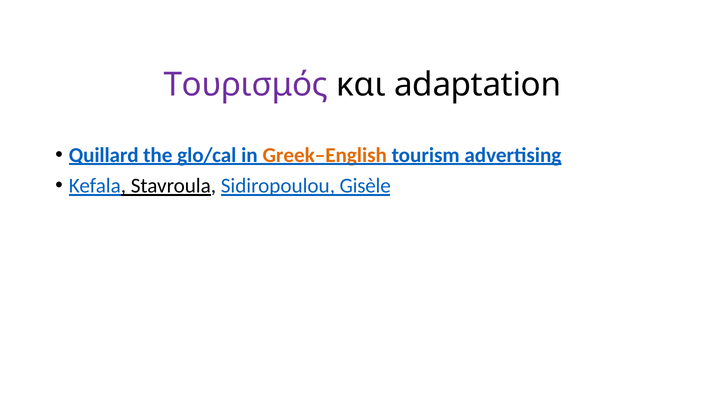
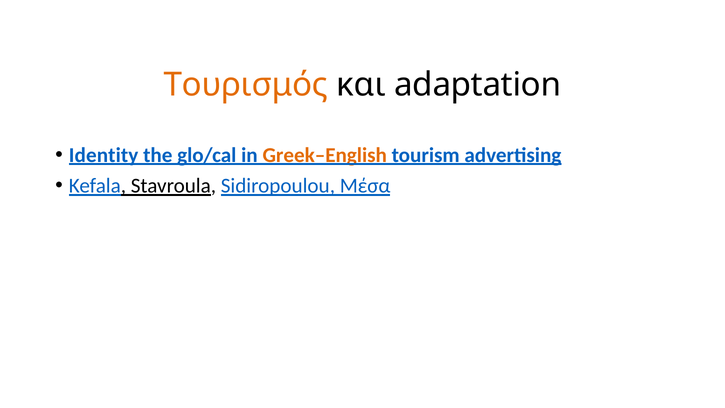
Τουρισμός colour: purple -> orange
Quillard: Quillard -> Identity
Gisèle: Gisèle -> Μέσα
